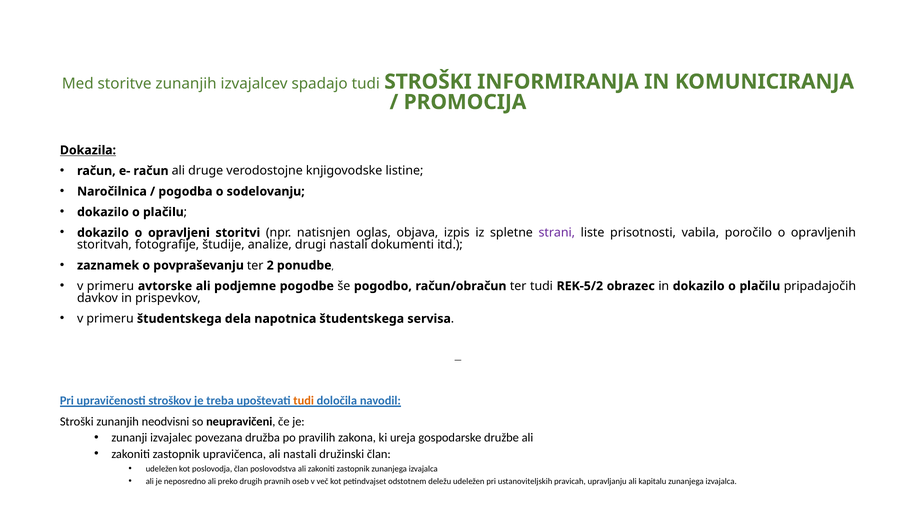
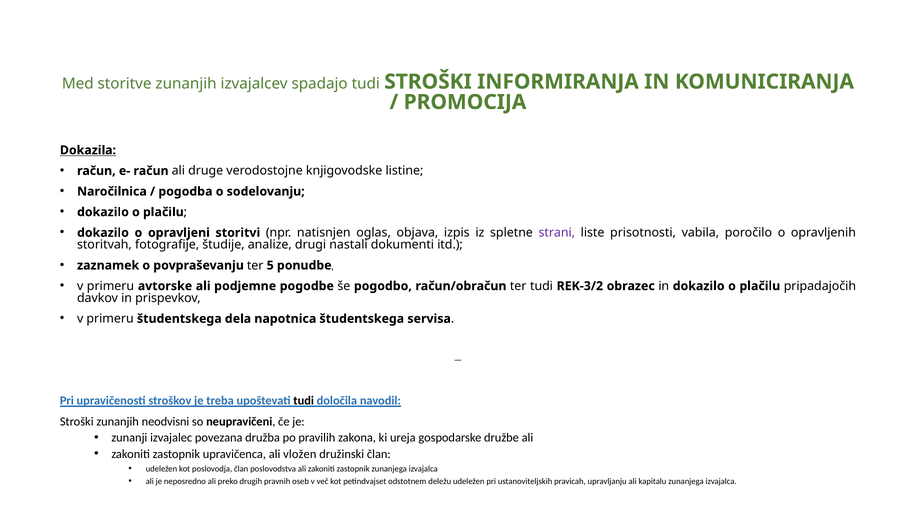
2: 2 -> 5
REK-5/2: REK-5/2 -> REK-3/2
tudi at (304, 401) colour: orange -> black
ali nastali: nastali -> vložen
